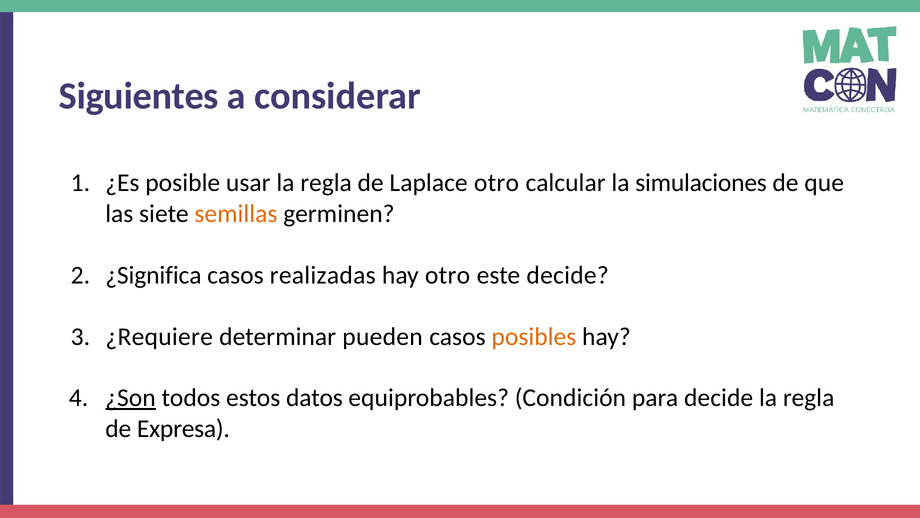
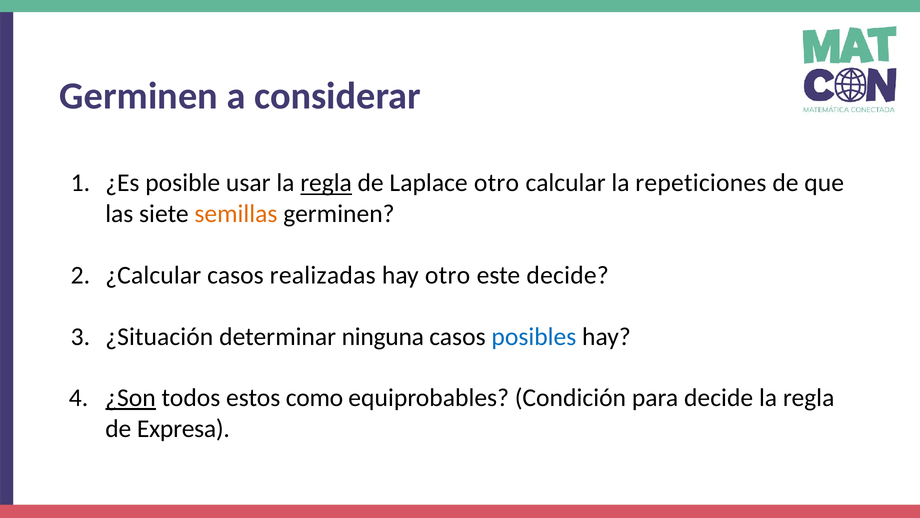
Siguientes at (139, 96): Siguientes -> Germinen
regla at (326, 183) underline: none -> present
simulaciones: simulaciones -> repeticiones
¿Significa: ¿Significa -> ¿Calcular
¿Requiere: ¿Requiere -> ¿Situación
pueden: pueden -> ninguna
posibles colour: orange -> blue
datos: datos -> como
